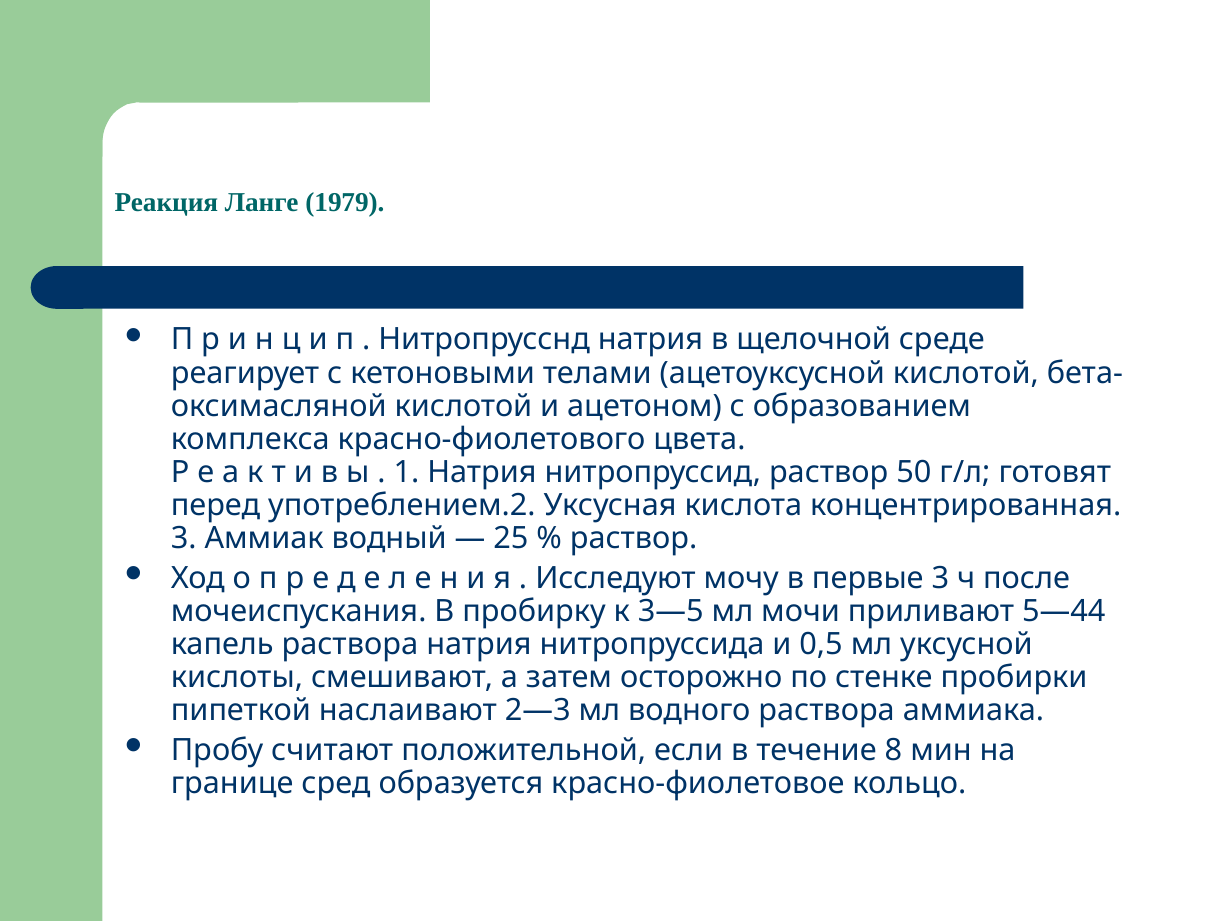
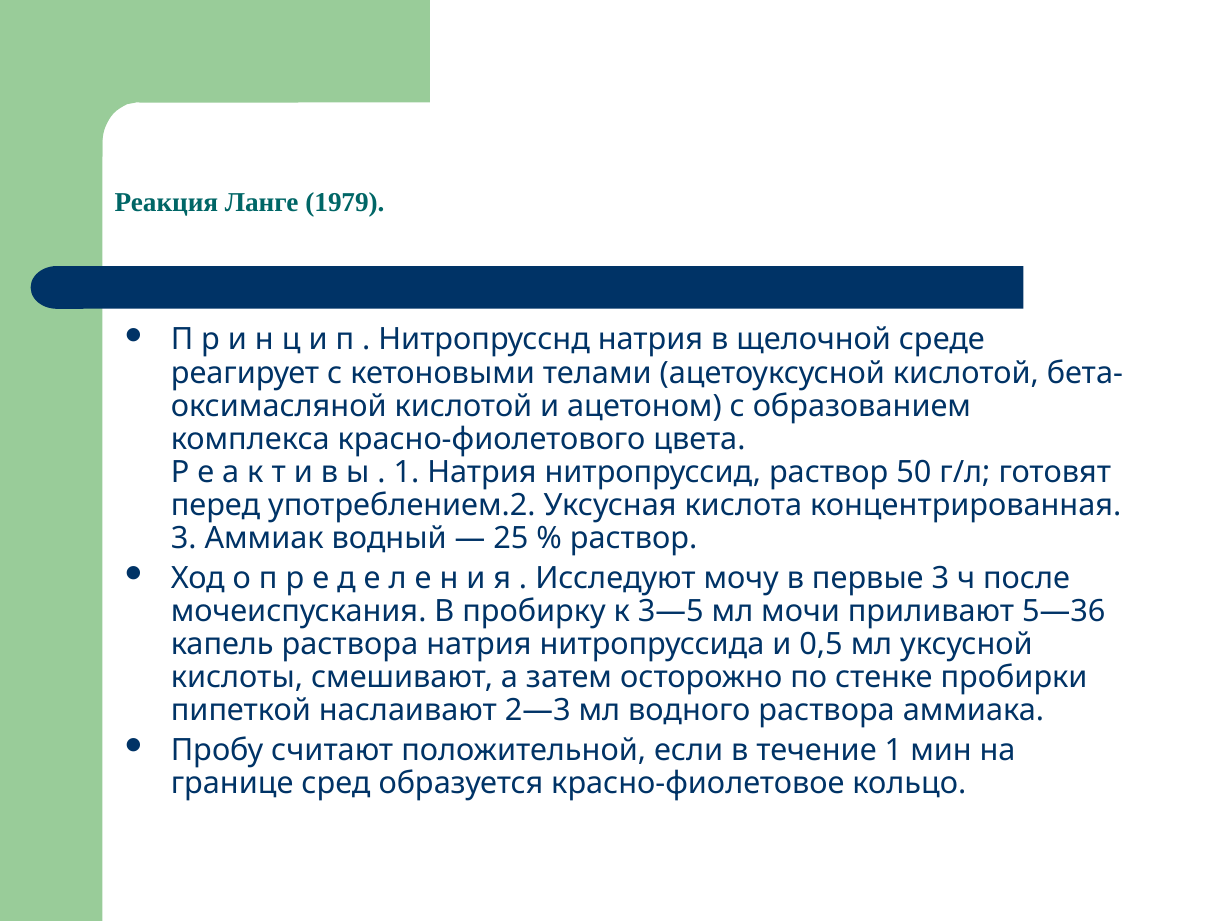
5—44: 5—44 -> 5—36
течение 8: 8 -> 1
